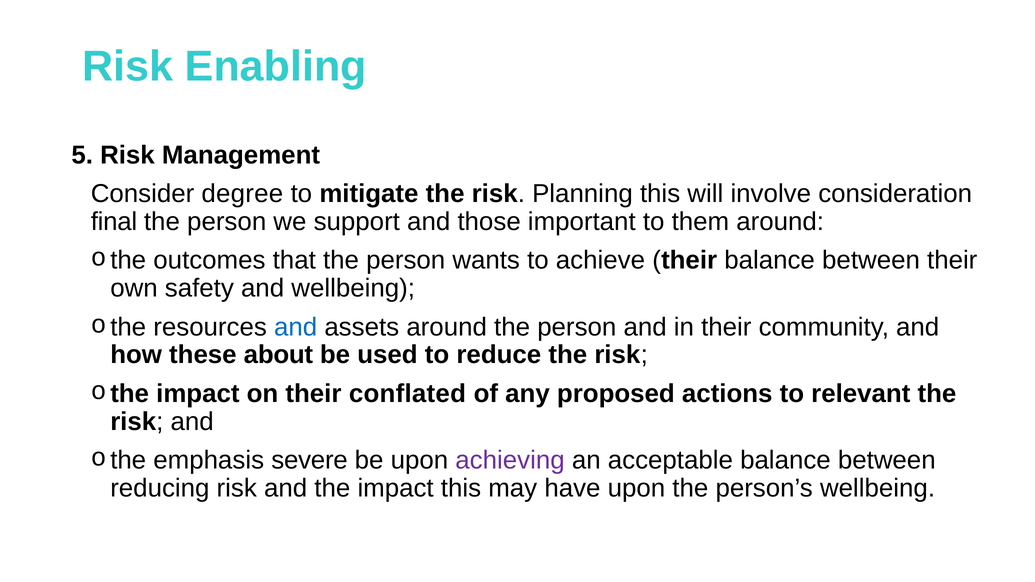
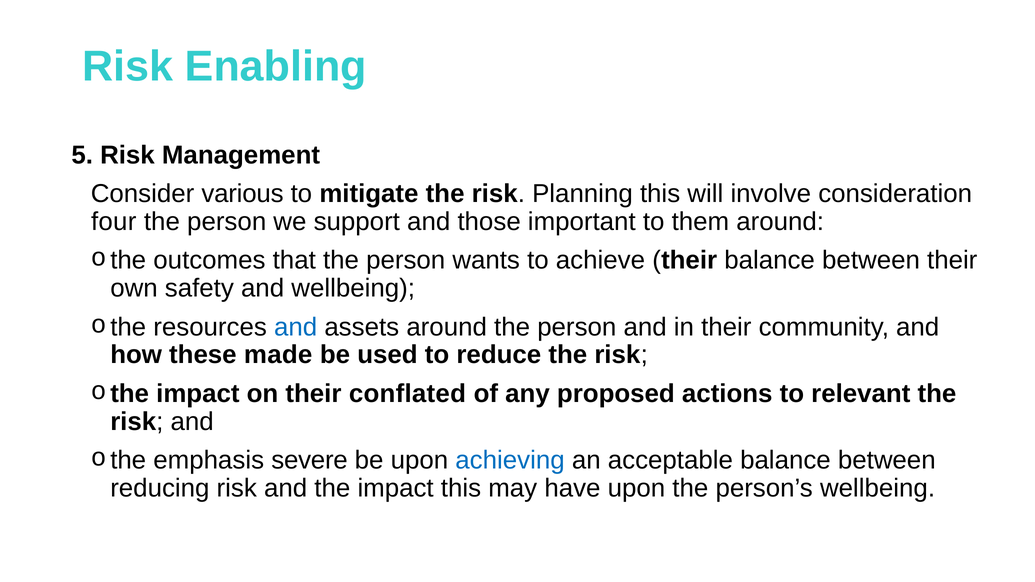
degree: degree -> various
final: final -> four
about: about -> made
achieving colour: purple -> blue
